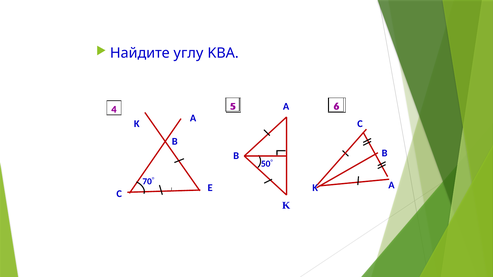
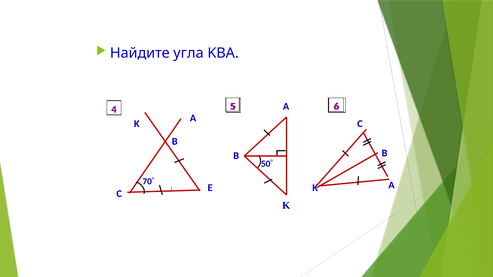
углу: углу -> угла
